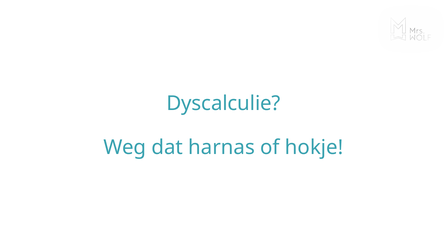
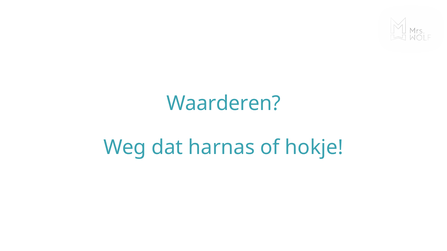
Dyscalculie: Dyscalculie -> Waarderen
